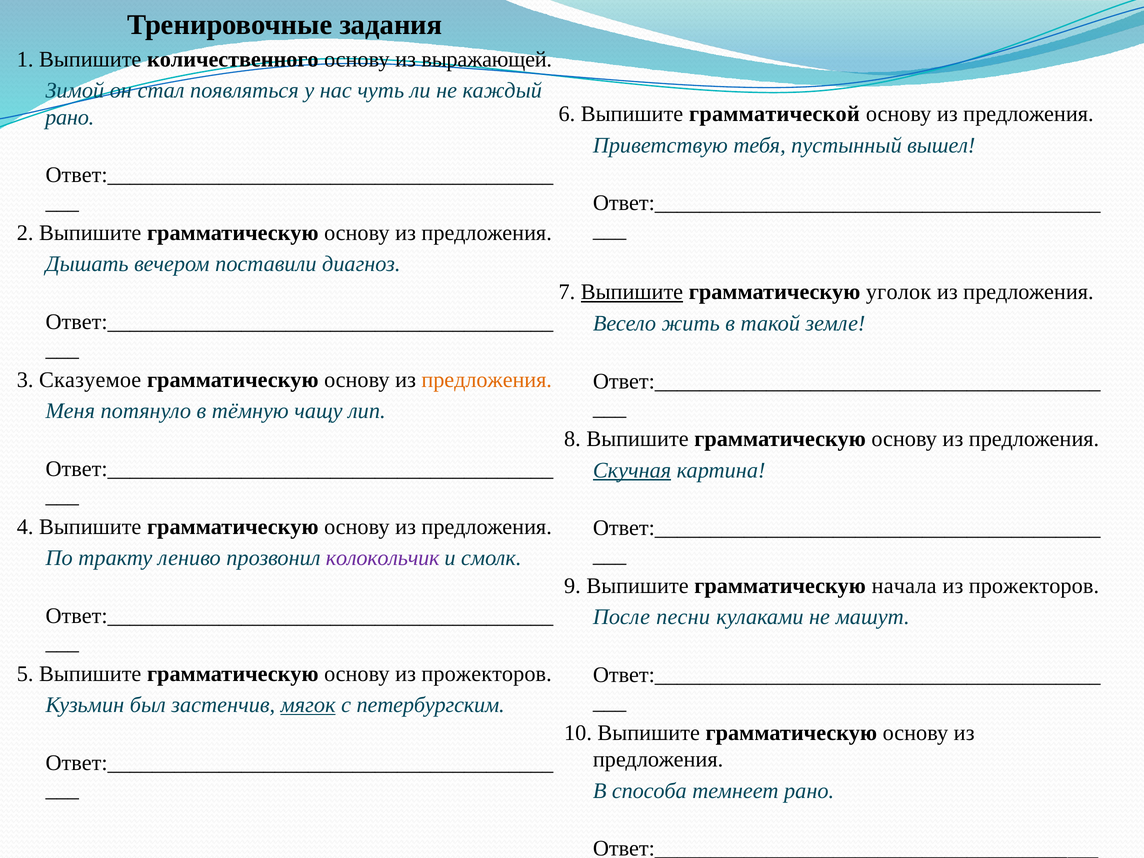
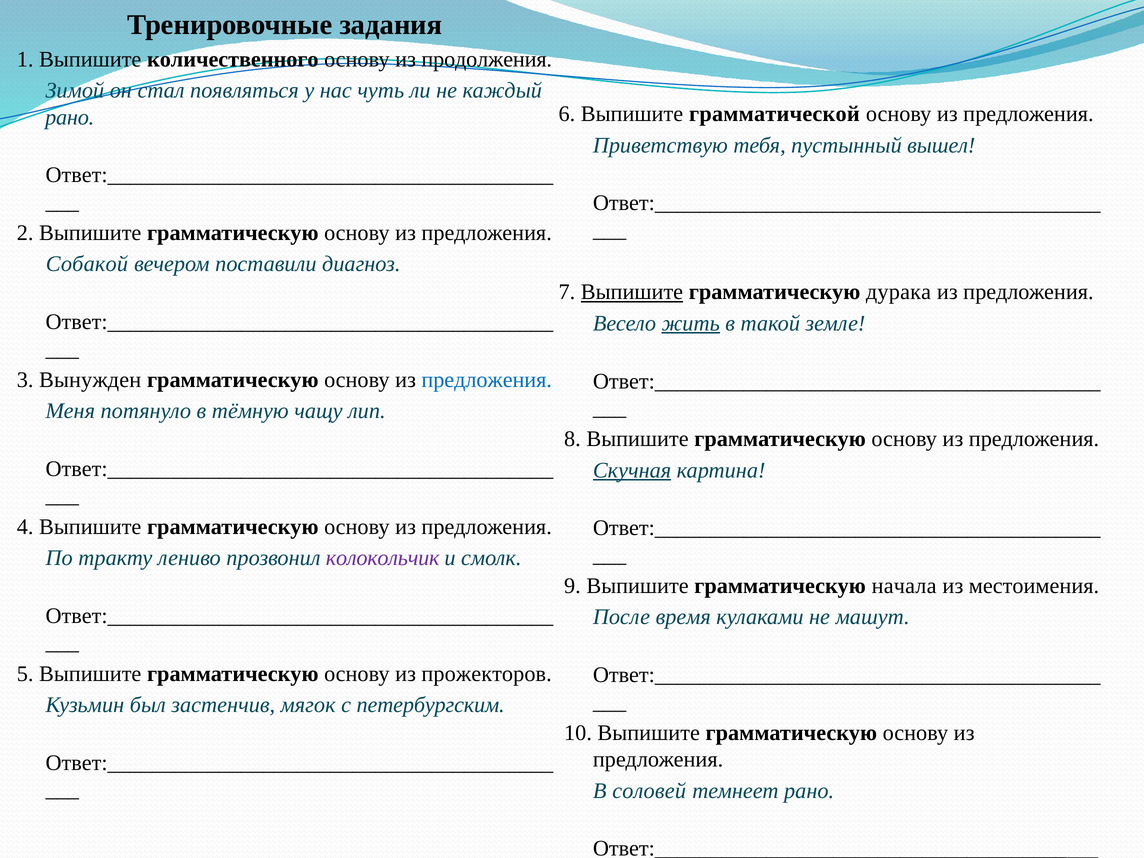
выражающей: выражающей -> продолжения
Дышать: Дышать -> Собакой
уголок: уголок -> дурака
жить underline: none -> present
Сказуемое: Сказуемое -> Вынужден
предложения at (487, 380) colour: orange -> blue
прожекторов at (1034, 586): прожекторов -> местоимения
песни: песни -> время
мягок underline: present -> none
способа: способа -> соловей
